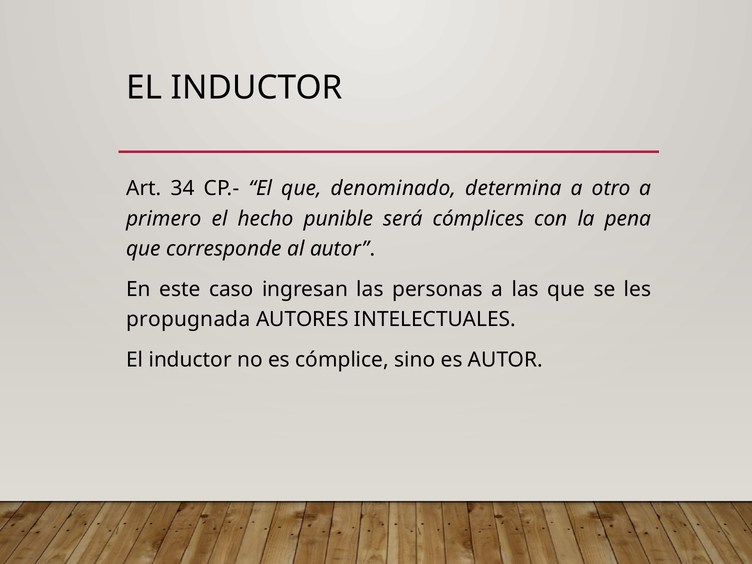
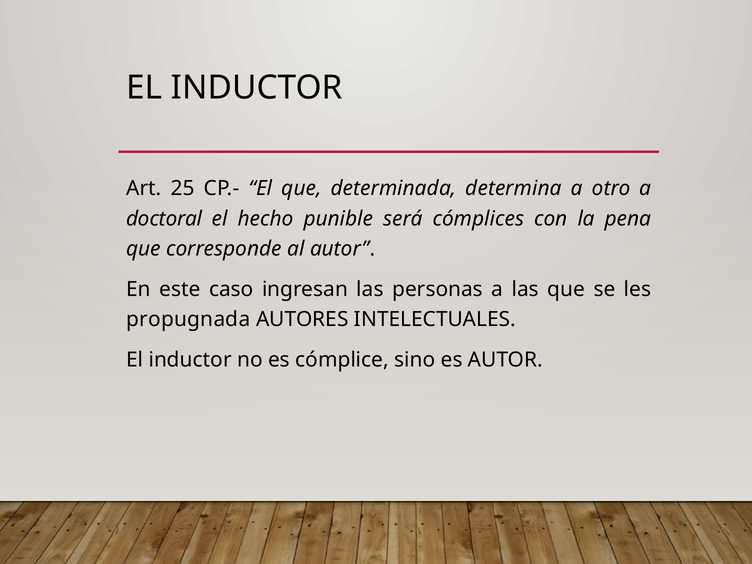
34: 34 -> 25
denominado: denominado -> determinada
primero: primero -> doctoral
